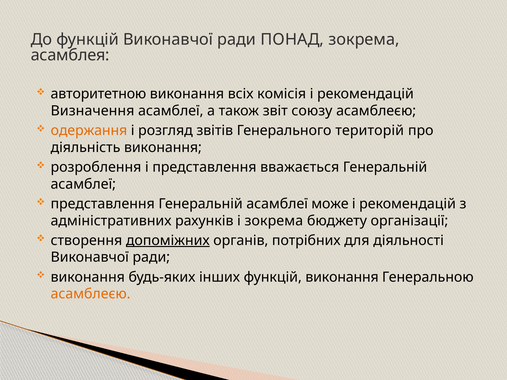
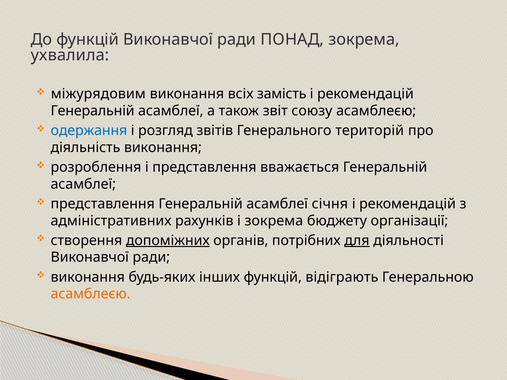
асамблея: асамблея -> ухвалила
авторитетною: авторитетною -> міжурядовим
комісія: комісія -> замість
Визначення at (93, 111): Визначення -> Генеральній
одержання colour: orange -> blue
може: може -> січня
для underline: none -> present
функцій виконання: виконання -> відіграють
